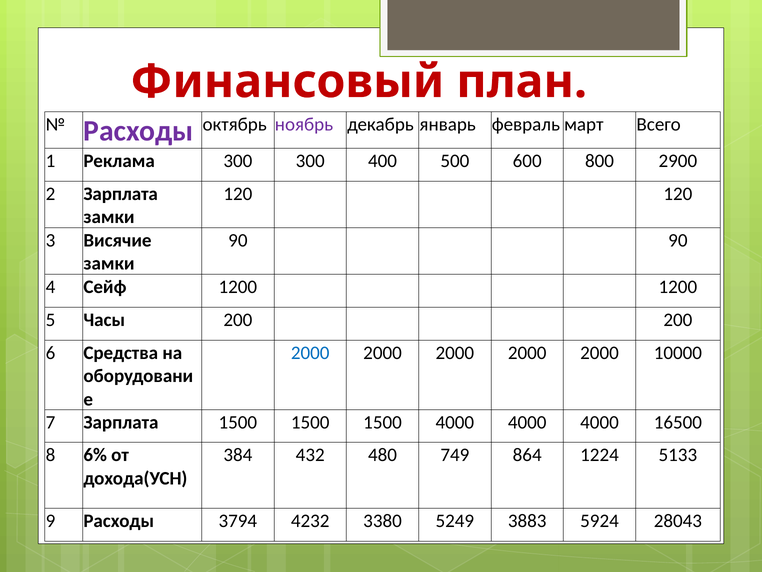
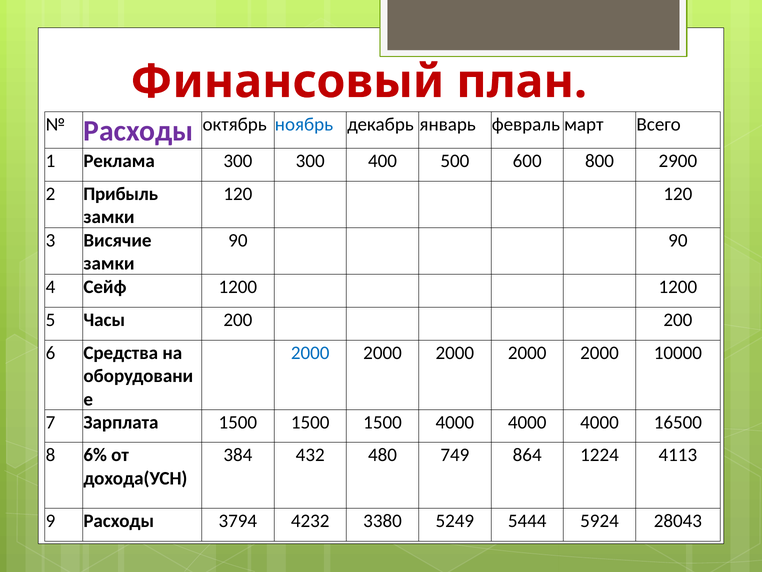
ноябрь colour: purple -> blue
2 Зарплата: Зарплата -> Прибыль
5133: 5133 -> 4113
3883: 3883 -> 5444
